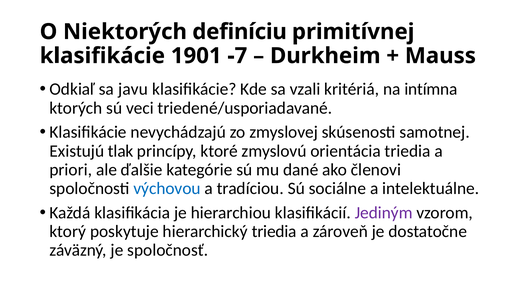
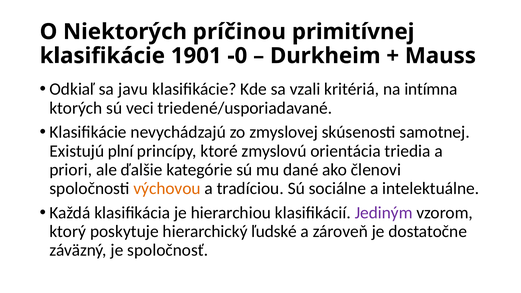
definíciu: definíciu -> príčinou
-7: -7 -> -0
tlak: tlak -> plní
výchovou colour: blue -> orange
hierarchický triedia: triedia -> ľudské
